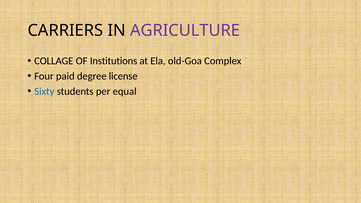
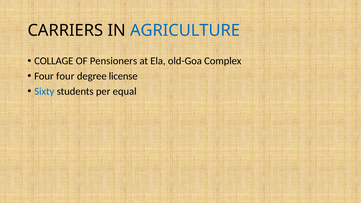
AGRICULTURE colour: purple -> blue
Institutions: Institutions -> Pensioners
Four paid: paid -> four
